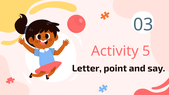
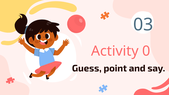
5: 5 -> 0
Letter: Letter -> Guess
